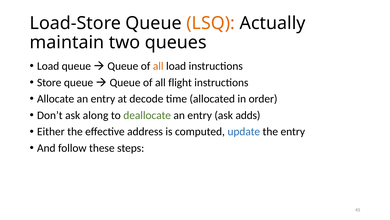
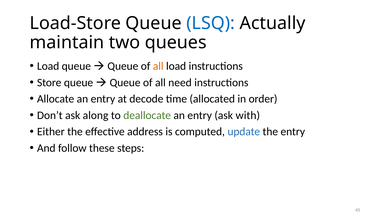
LSQ colour: orange -> blue
flight: flight -> need
adds: adds -> with
